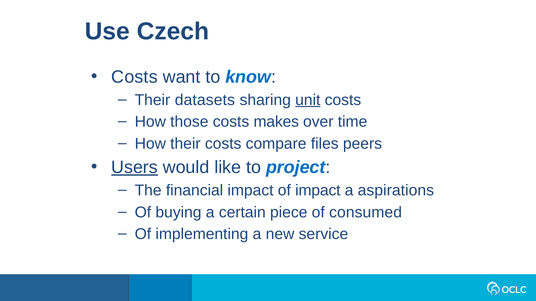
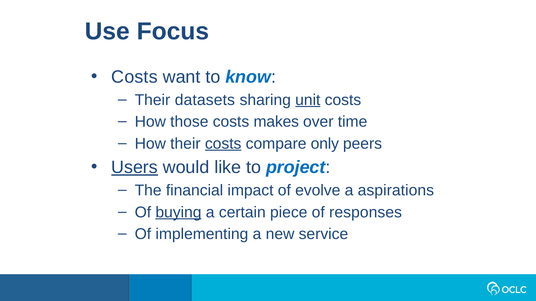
Czech: Czech -> Focus
costs at (223, 144) underline: none -> present
files: files -> only
of impact: impact -> evolve
buying underline: none -> present
consumed: consumed -> responses
